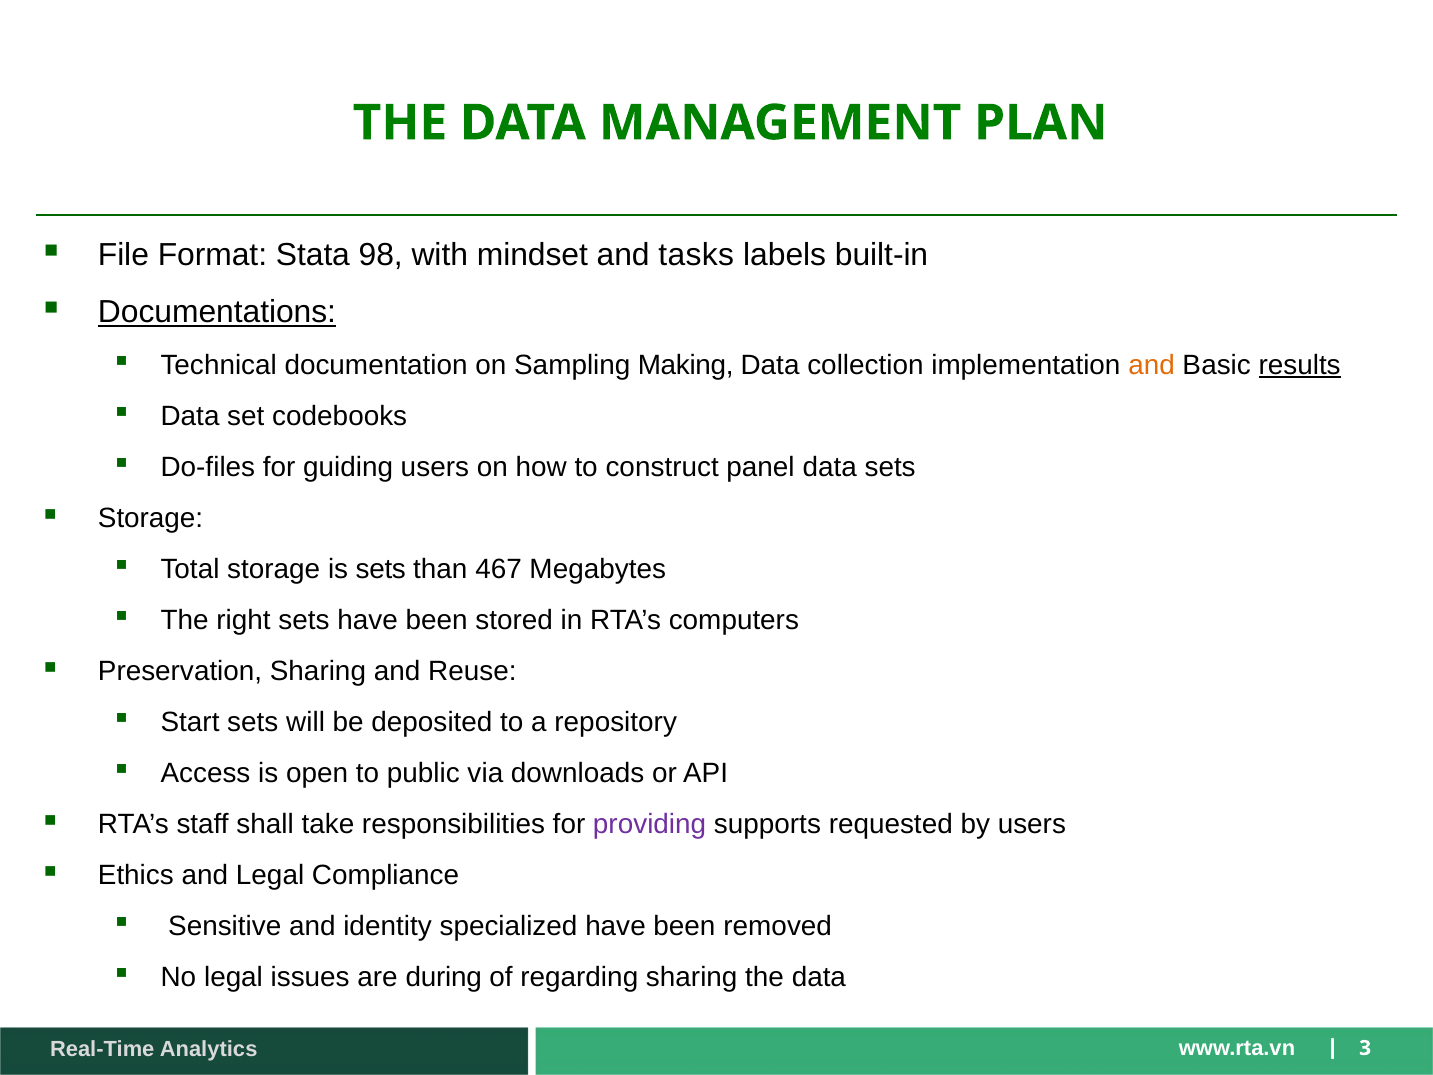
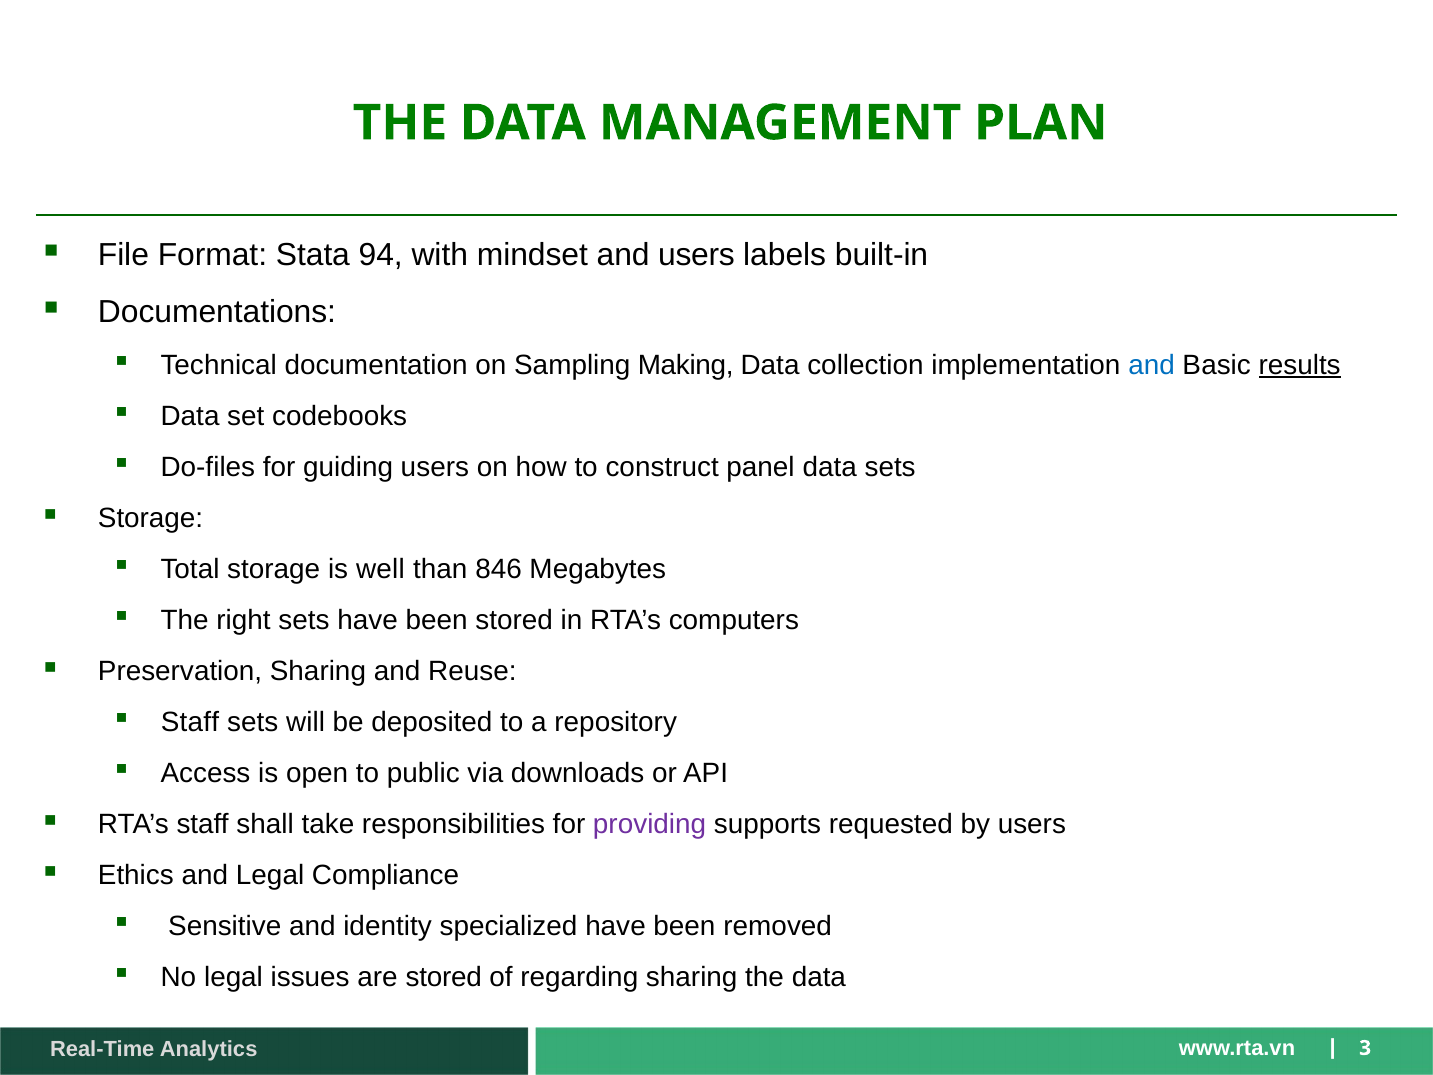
98: 98 -> 94
and tasks: tasks -> users
Documentations underline: present -> none
and at (1152, 365) colour: orange -> blue
is sets: sets -> well
467: 467 -> 846
Start at (190, 722): Start -> Staff
are during: during -> stored
